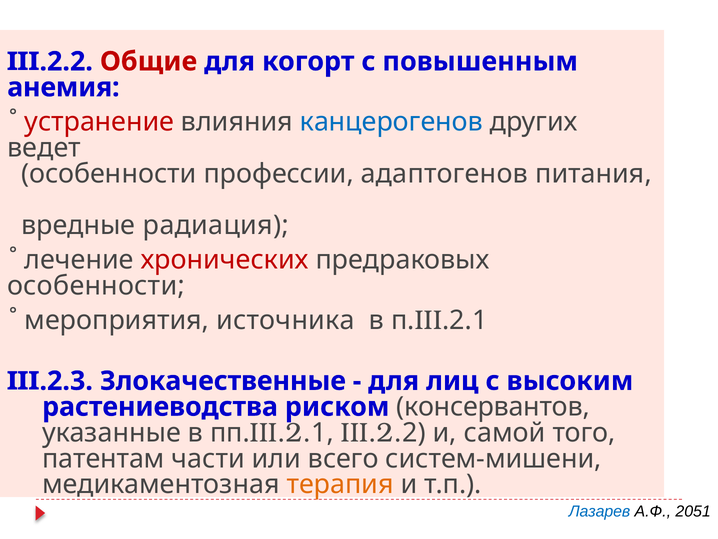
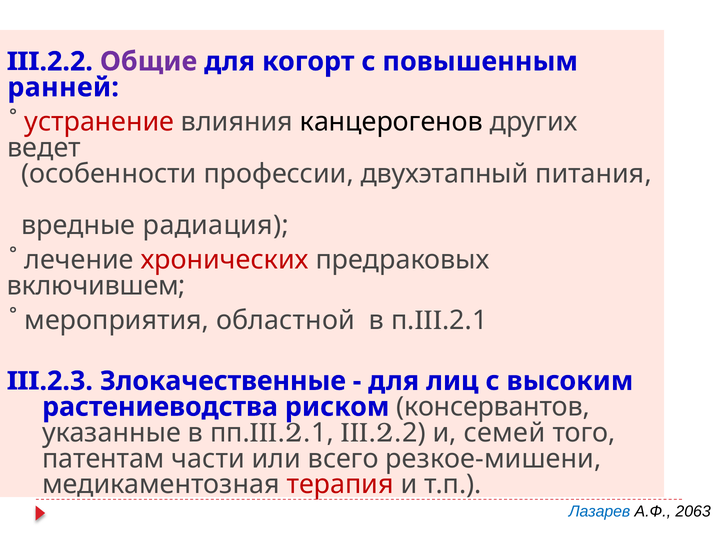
Общие colour: red -> purple
анемия: анемия -> ранней
канцерогенов colour: blue -> black
адаптогенов: адаптогенов -> двухэтапный
особенности at (96, 286): особенности -> включившем
источника: источника -> областной
самой: самой -> семей
систем-мишени: систем-мишени -> резкое-мишени
терапия colour: orange -> red
2051: 2051 -> 2063
